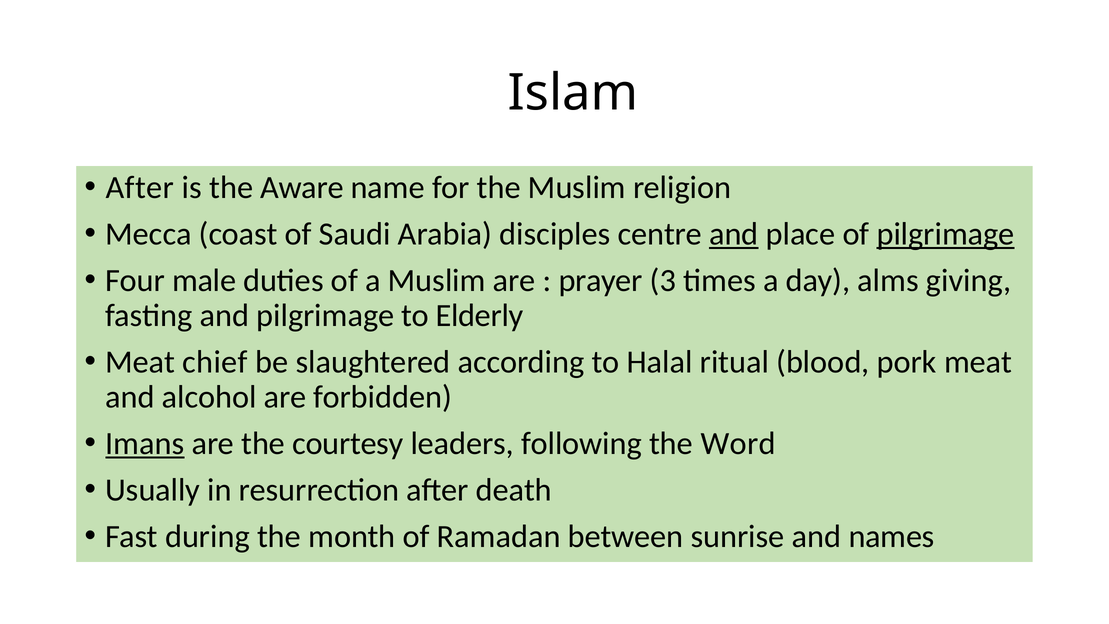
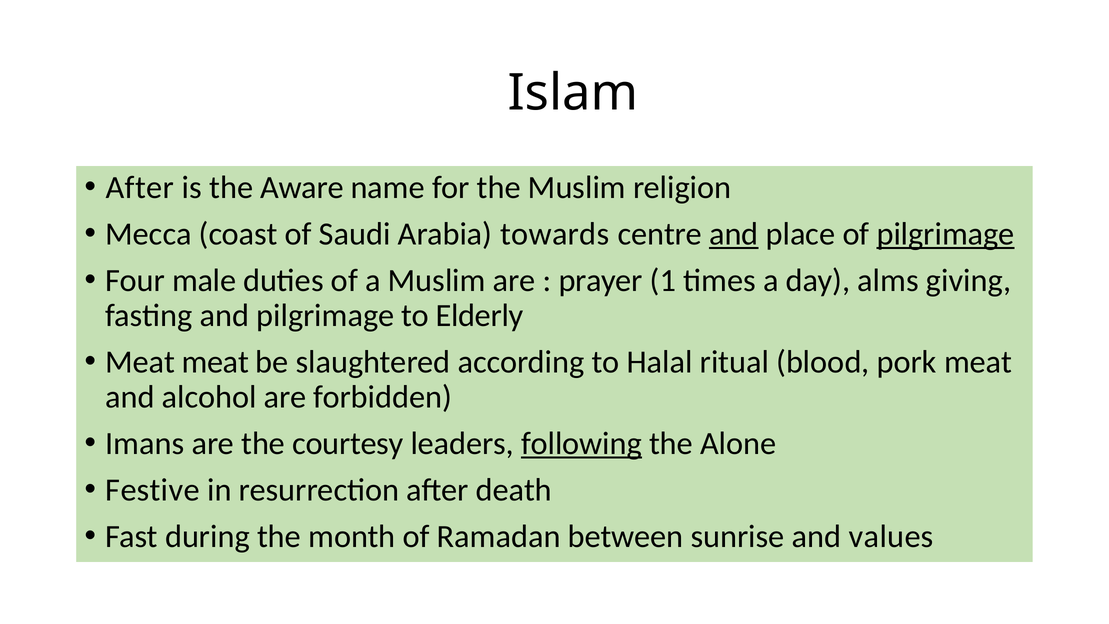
disciples: disciples -> towards
3: 3 -> 1
Meat chief: chief -> meat
Imans underline: present -> none
following underline: none -> present
Word: Word -> Alone
Usually: Usually -> Festive
names: names -> values
